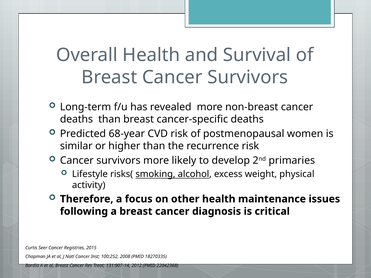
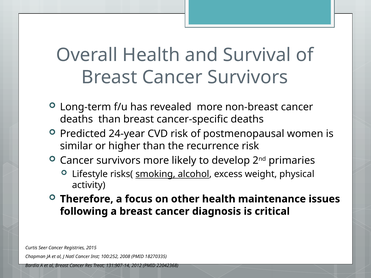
68-year: 68-year -> 24-year
